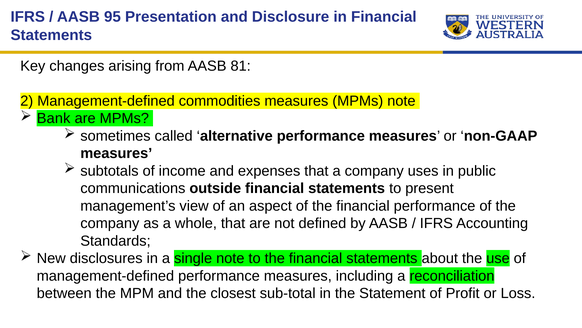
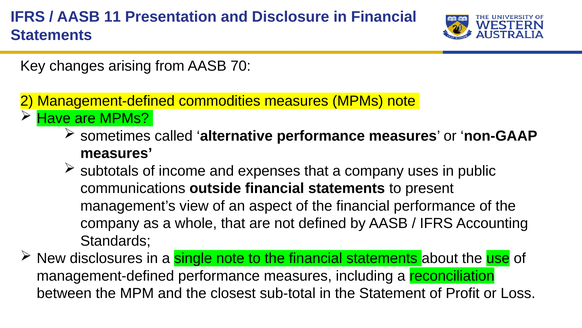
95: 95 -> 11
81: 81 -> 70
Bank: Bank -> Have
